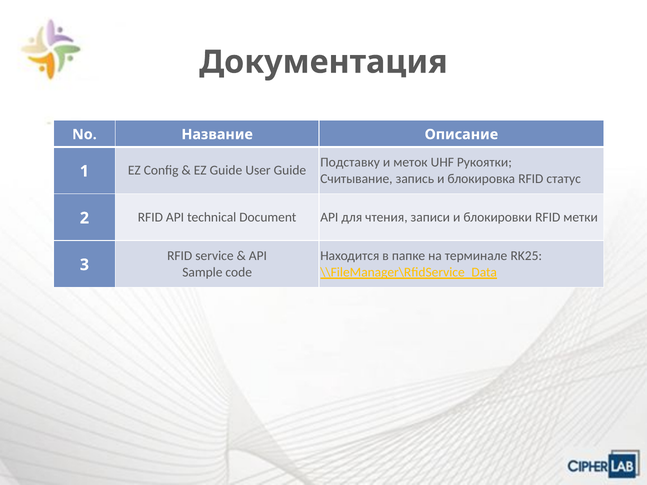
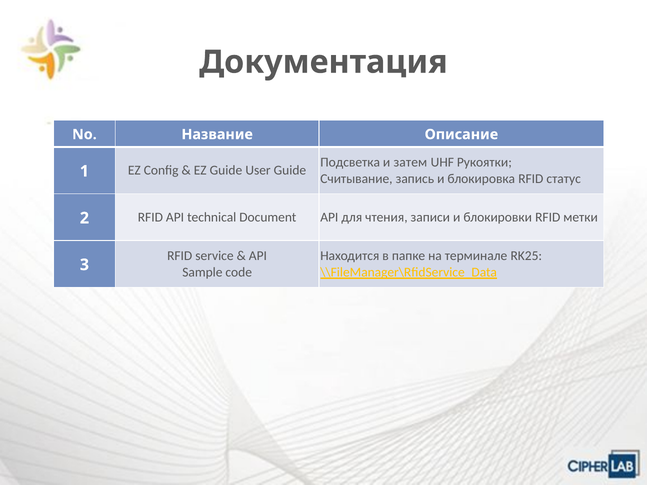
Подставку: Подставку -> Подсветка
меток: меток -> затем
